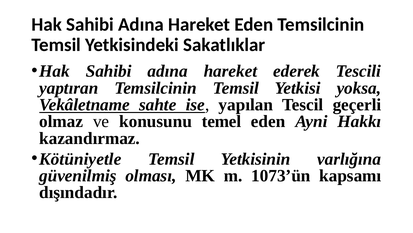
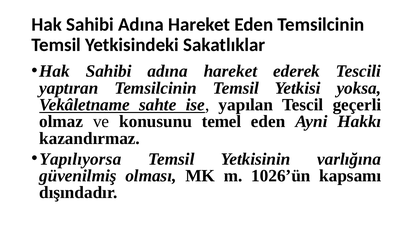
Kötüniyetle: Kötüniyetle -> Yapılıyorsa
1073’ün: 1073’ün -> 1026’ün
